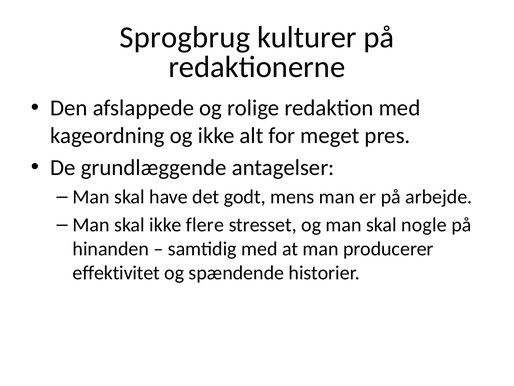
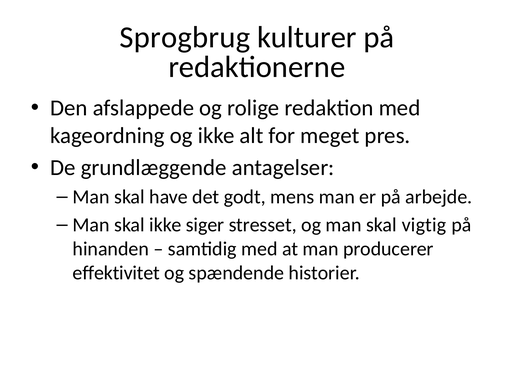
flere: flere -> siger
nogle: nogle -> vigtig
